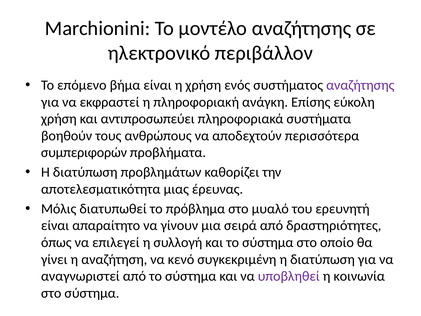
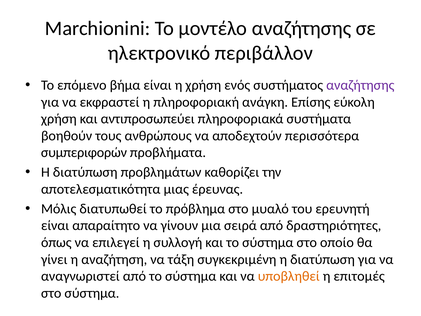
κενό: κενό -> τάξη
υποβληθεί colour: purple -> orange
κοινωνία: κοινωνία -> επιτομές
